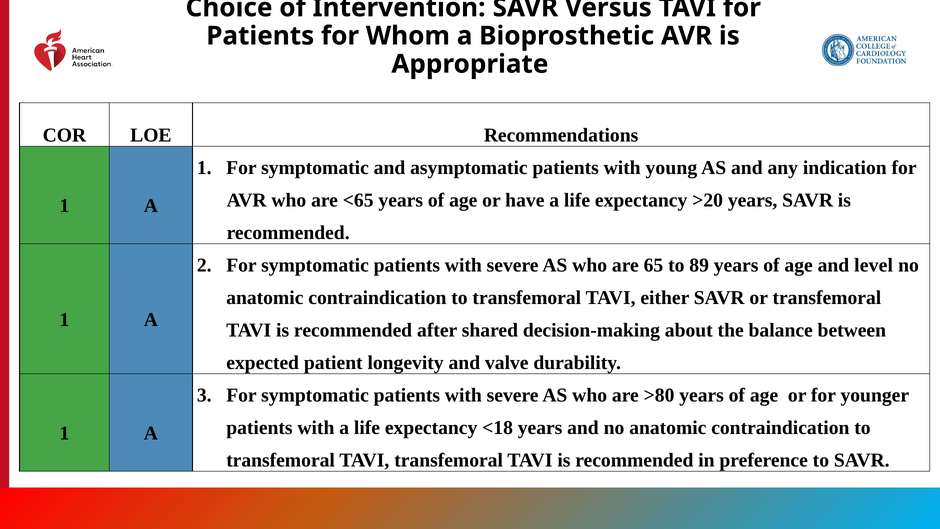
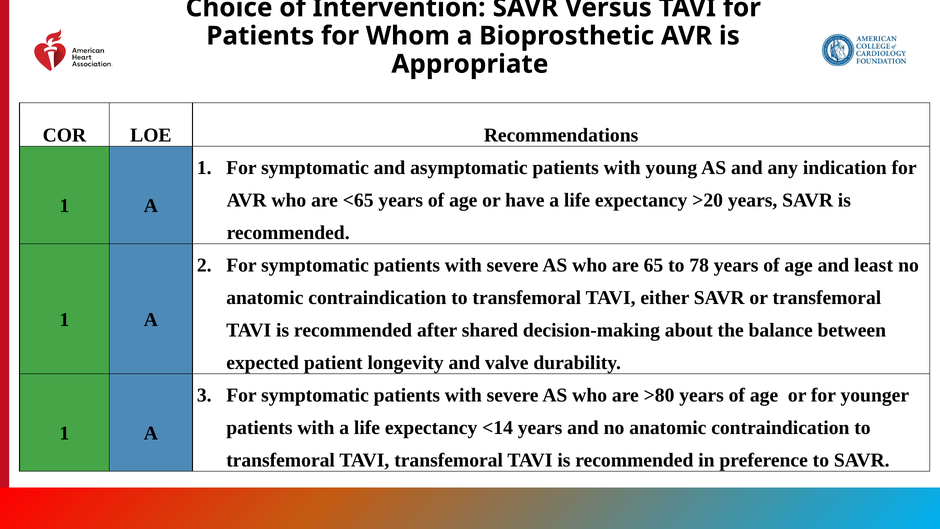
89: 89 -> 78
level: level -> least
<18: <18 -> <14
